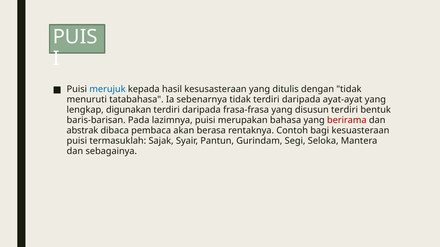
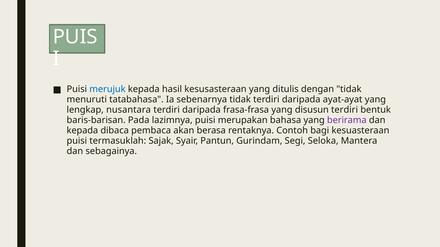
digunakan: digunakan -> nusantara
berirama colour: red -> purple
abstrak at (82, 131): abstrak -> kepada
